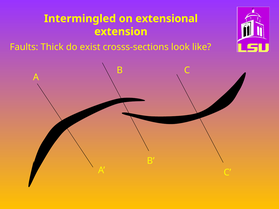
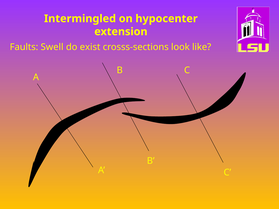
extensional: extensional -> hypocenter
Thick: Thick -> Swell
